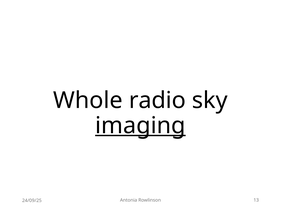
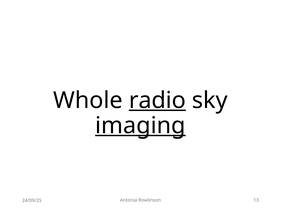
radio underline: none -> present
